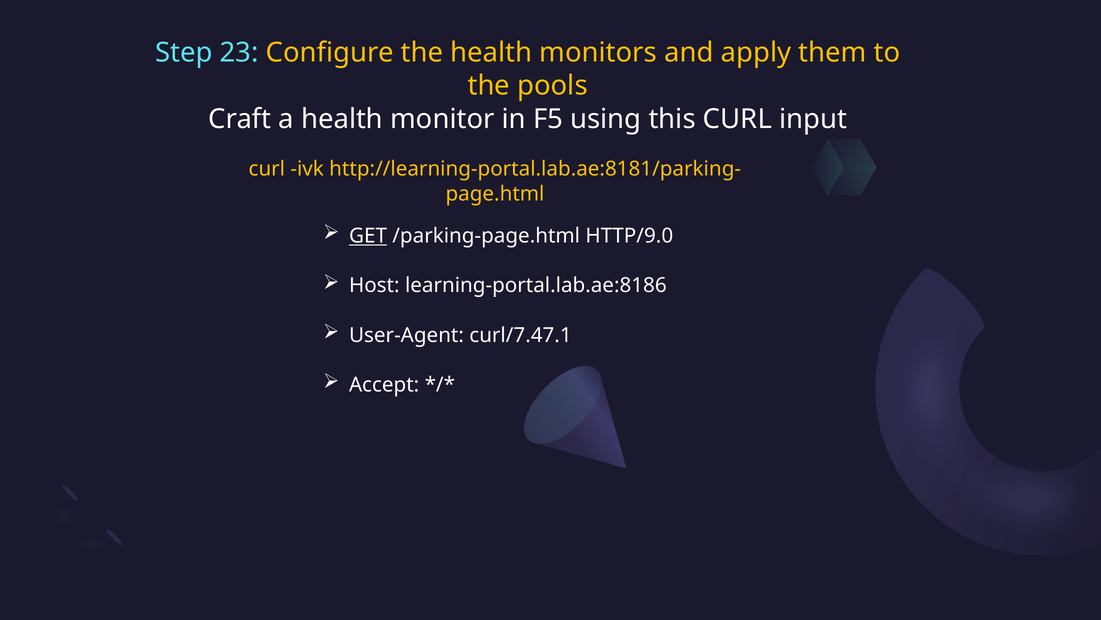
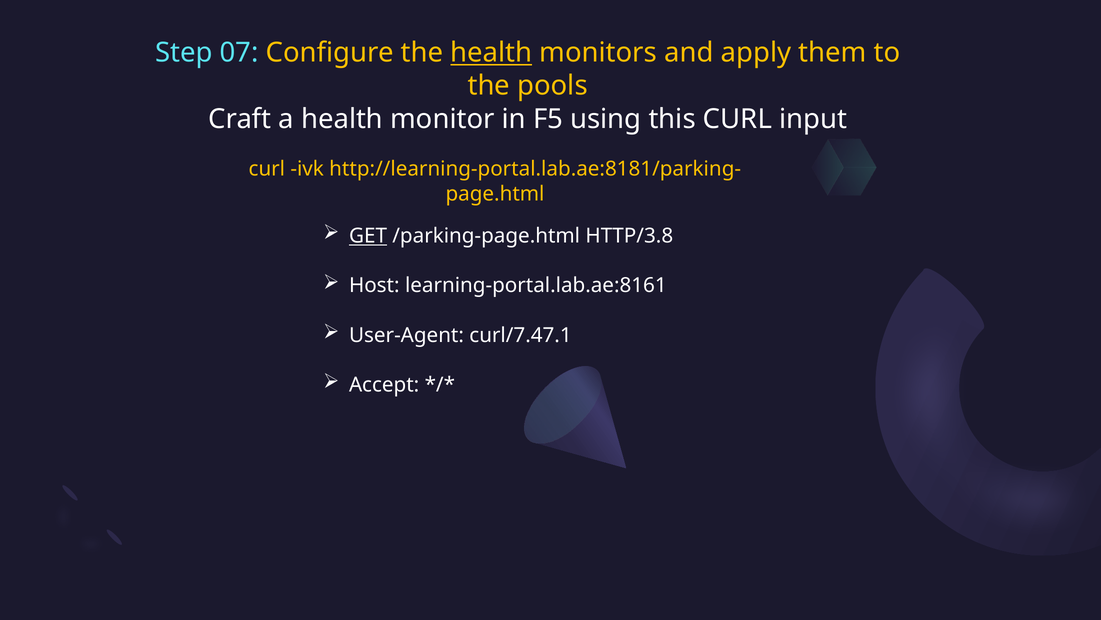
23: 23 -> 07
health at (491, 53) underline: none -> present
HTTP/9.0: HTTP/9.0 -> HTTP/3.8
learning-portal.lab.ae:8186: learning-portal.lab.ae:8186 -> learning-portal.lab.ae:8161
